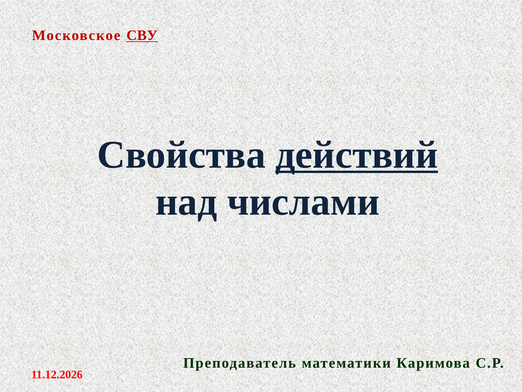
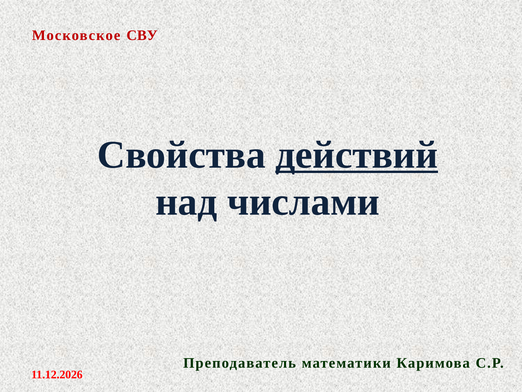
СВУ underline: present -> none
